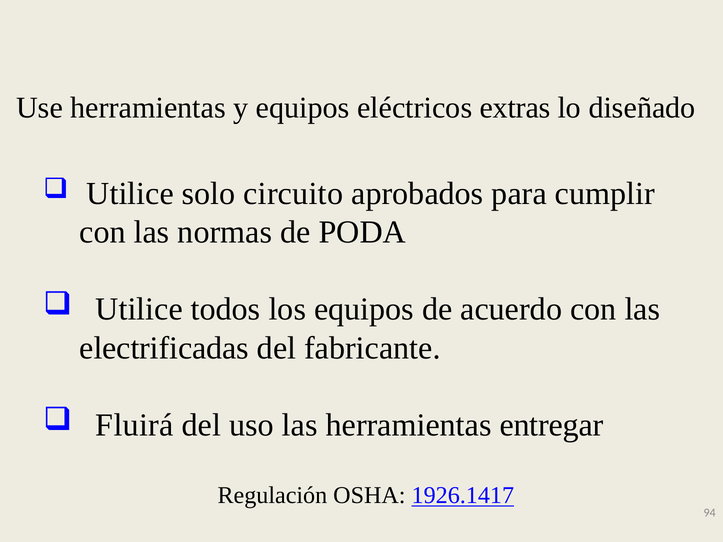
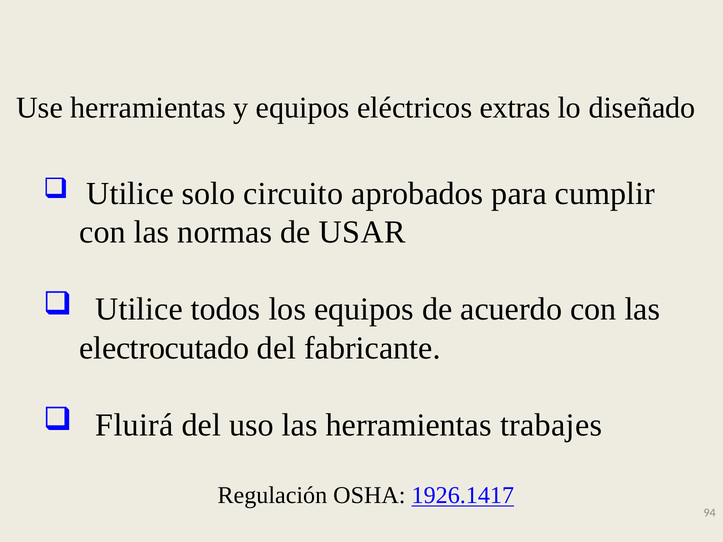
PODA: PODA -> USAR
electrificadas: electrificadas -> electrocutado
entregar: entregar -> trabajes
